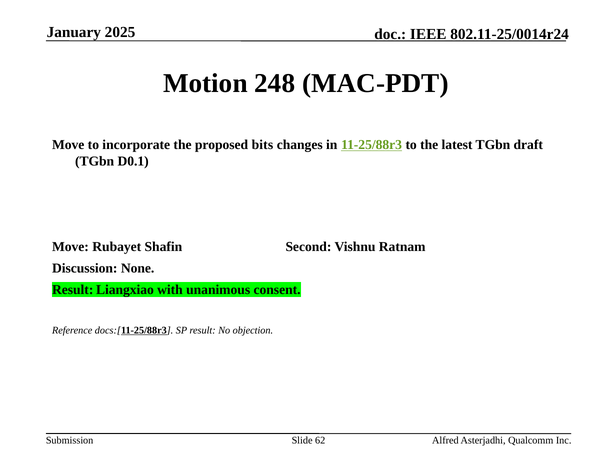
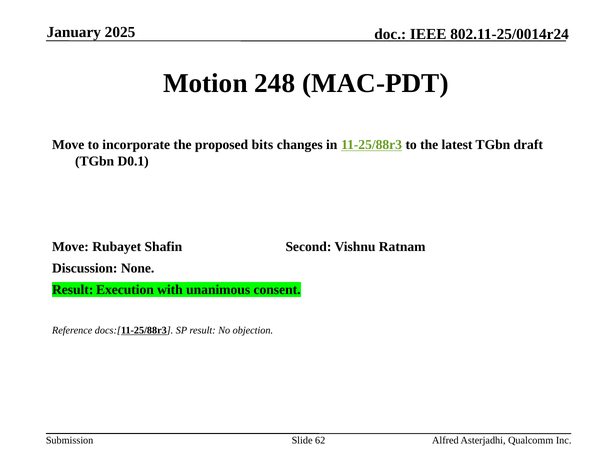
Liangxiao: Liangxiao -> Execution
